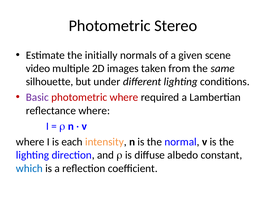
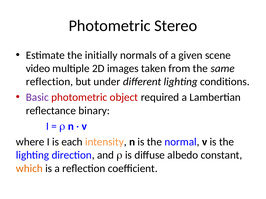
silhouette at (50, 82): silhouette -> reflection
photometric where: where -> object
reflectance where: where -> binary
which colour: blue -> orange
